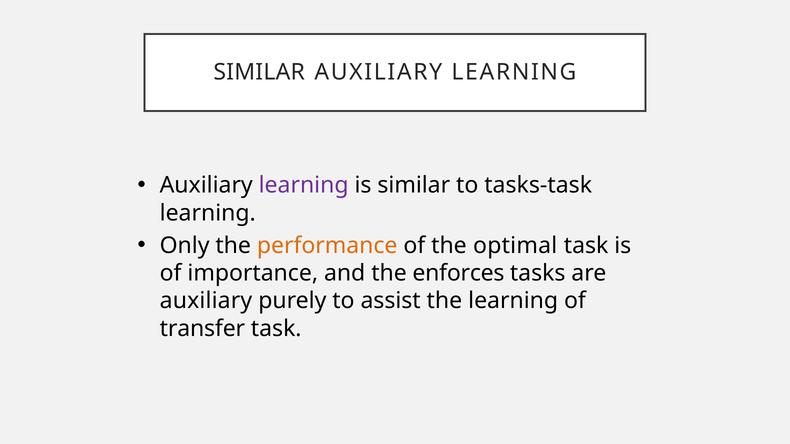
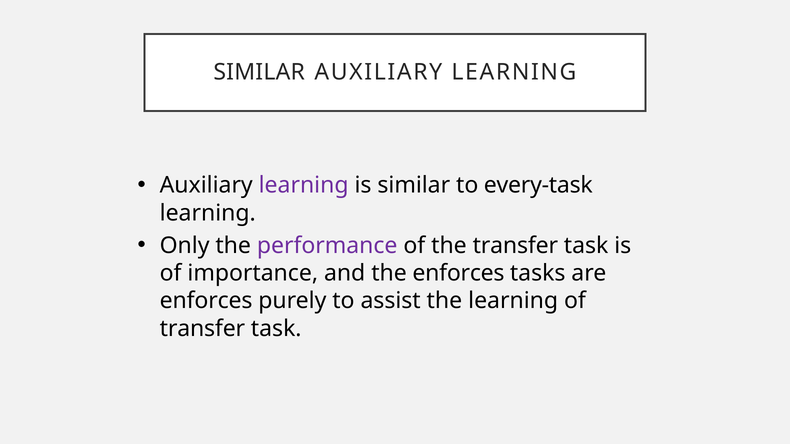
tasks-task: tasks-task -> every-task
performance colour: orange -> purple
the optimal: optimal -> transfer
auxiliary at (206, 301): auxiliary -> enforces
